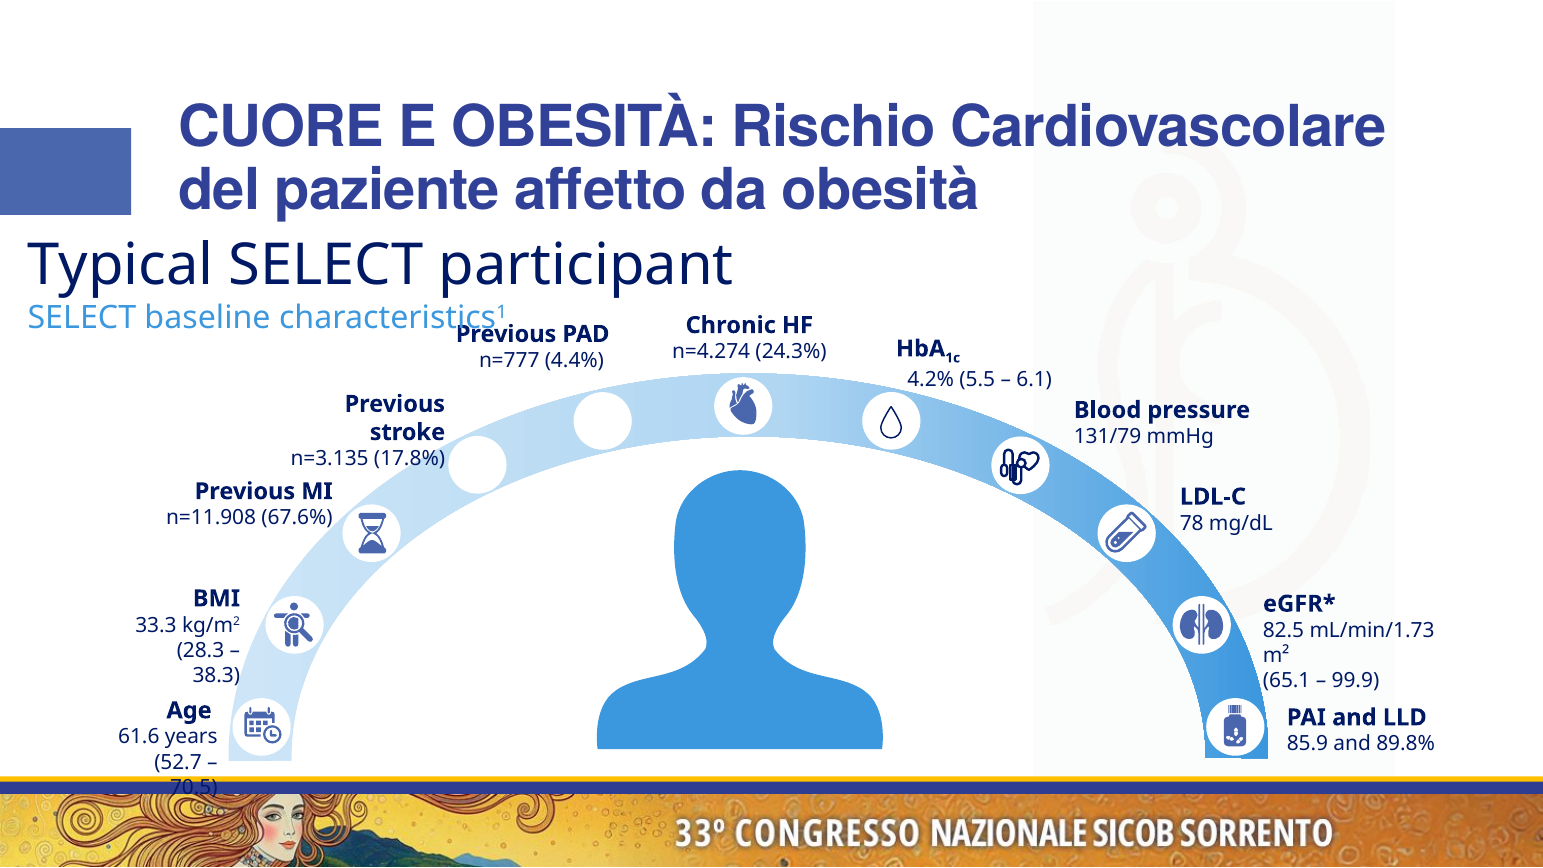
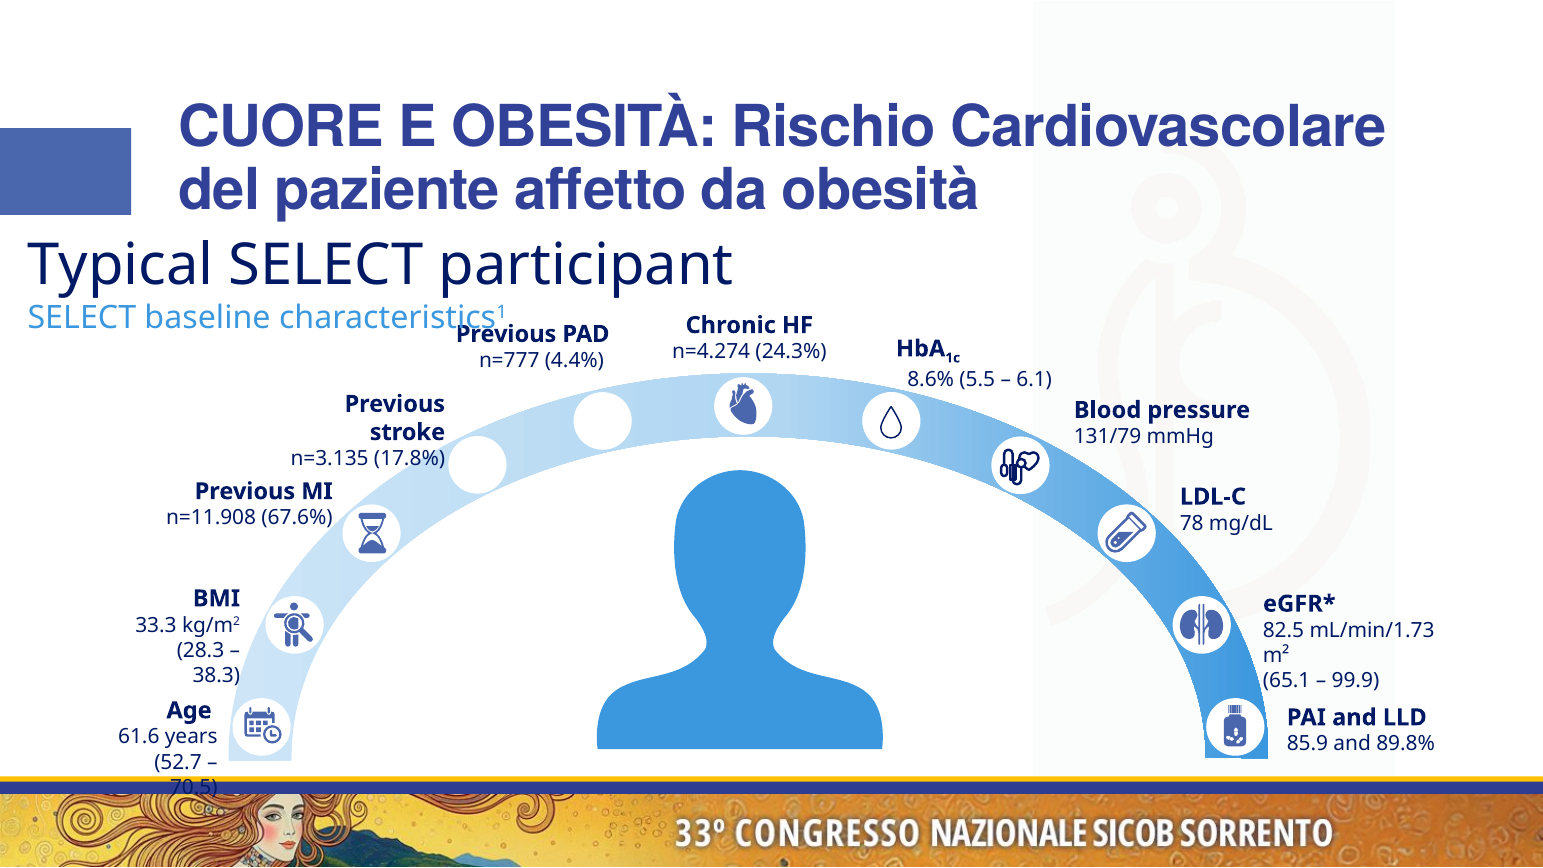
4.2%: 4.2% -> 8.6%
